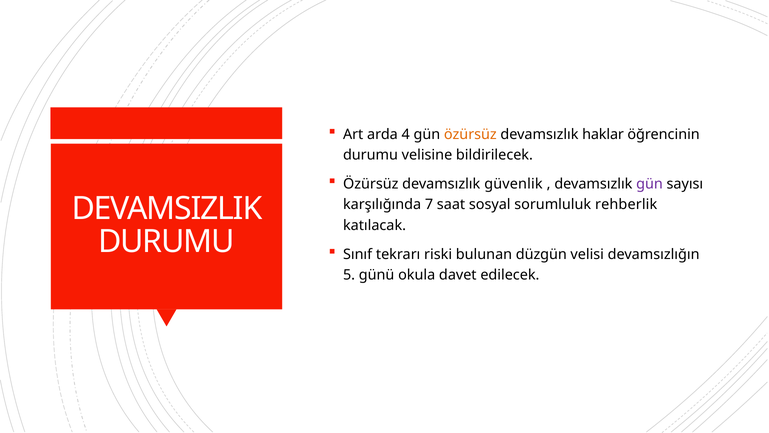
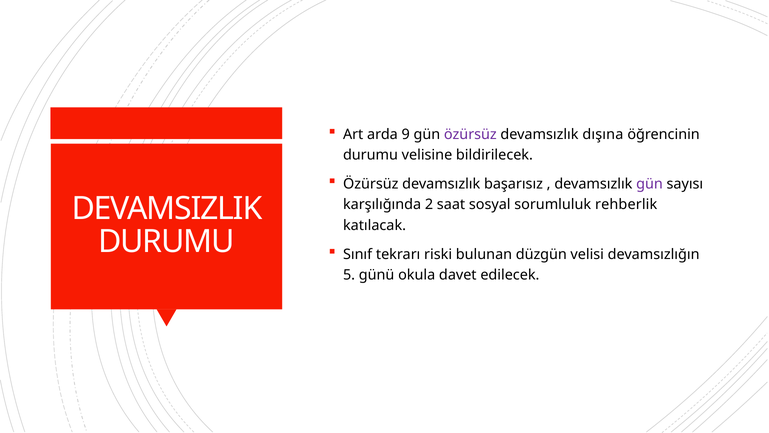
4: 4 -> 9
özürsüz at (470, 134) colour: orange -> purple
haklar: haklar -> dışına
güvenlik: güvenlik -> başarısız
7: 7 -> 2
